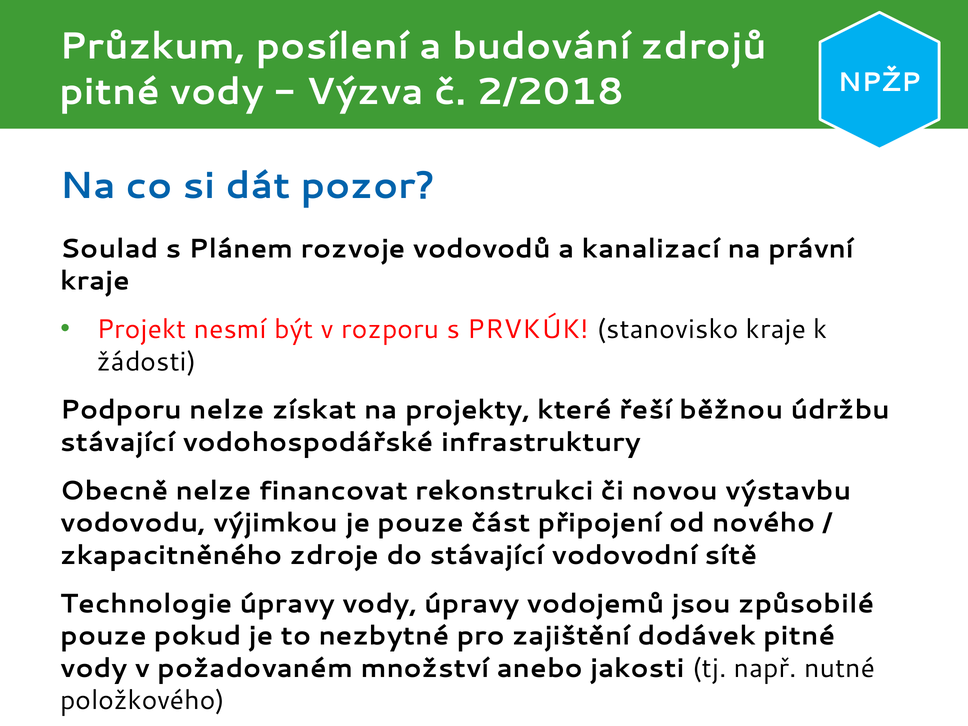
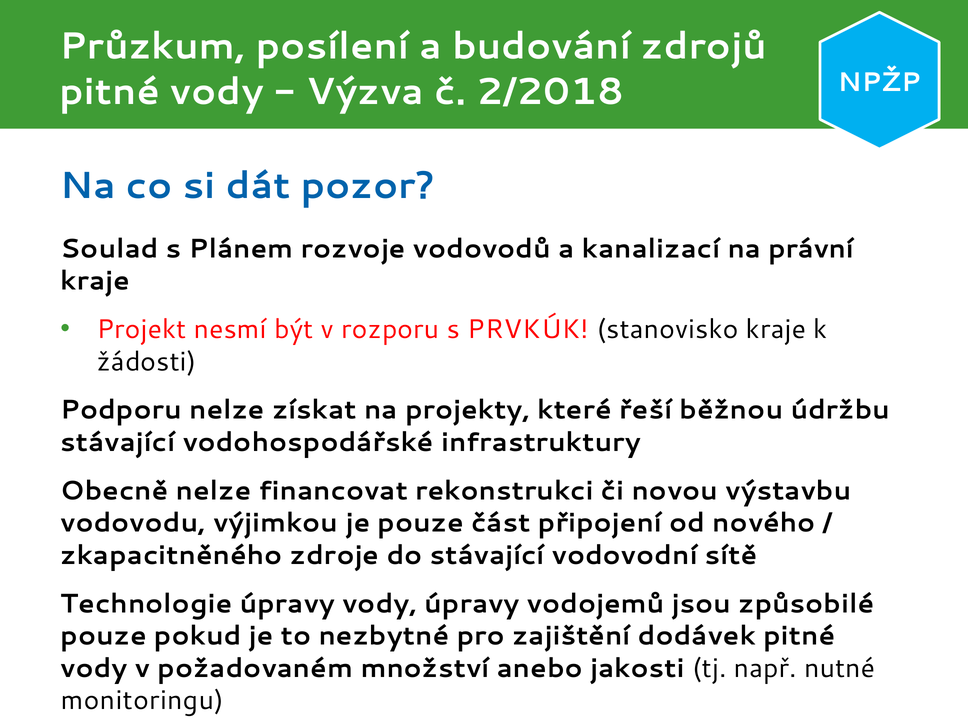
položkového: položkového -> monitoringu
